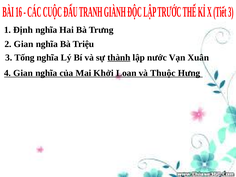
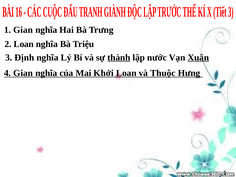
1 Định: Định -> Gian
2 Gian: Gian -> Loan
Tống: Tống -> Định
Xuân underline: none -> present
